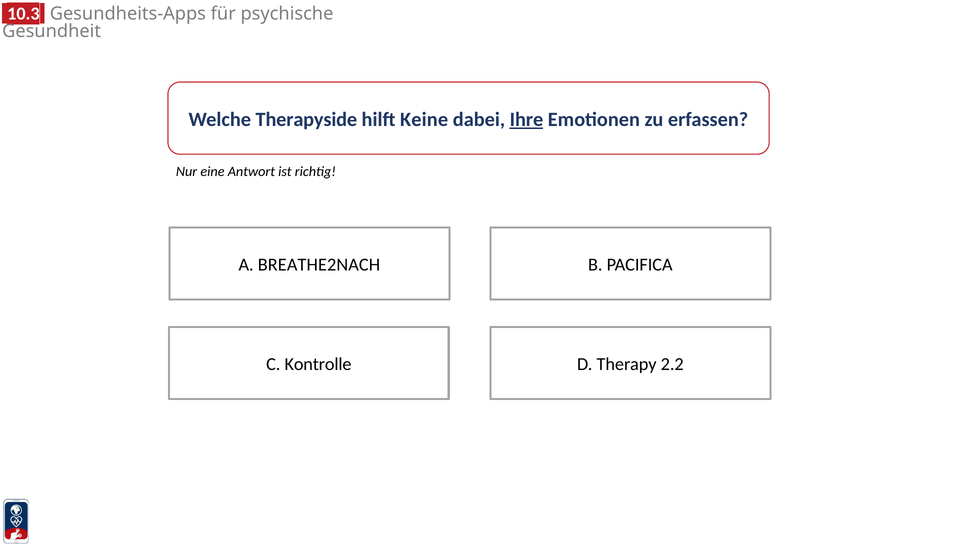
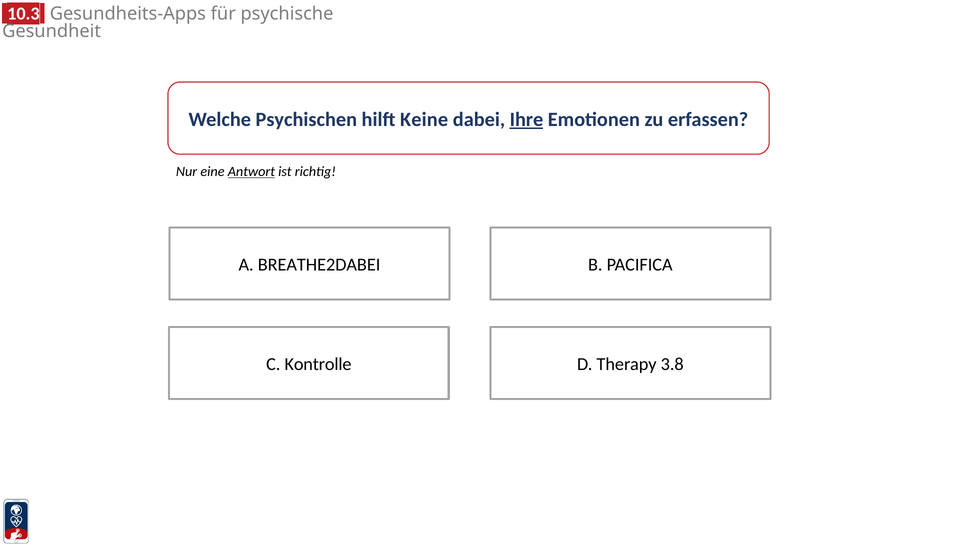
Therapyside: Therapyside -> Psychischen
Antwort underline: none -> present
BREATHE2NACH: BREATHE2NACH -> BREATHE2DABEI
2.2: 2.2 -> 3.8
